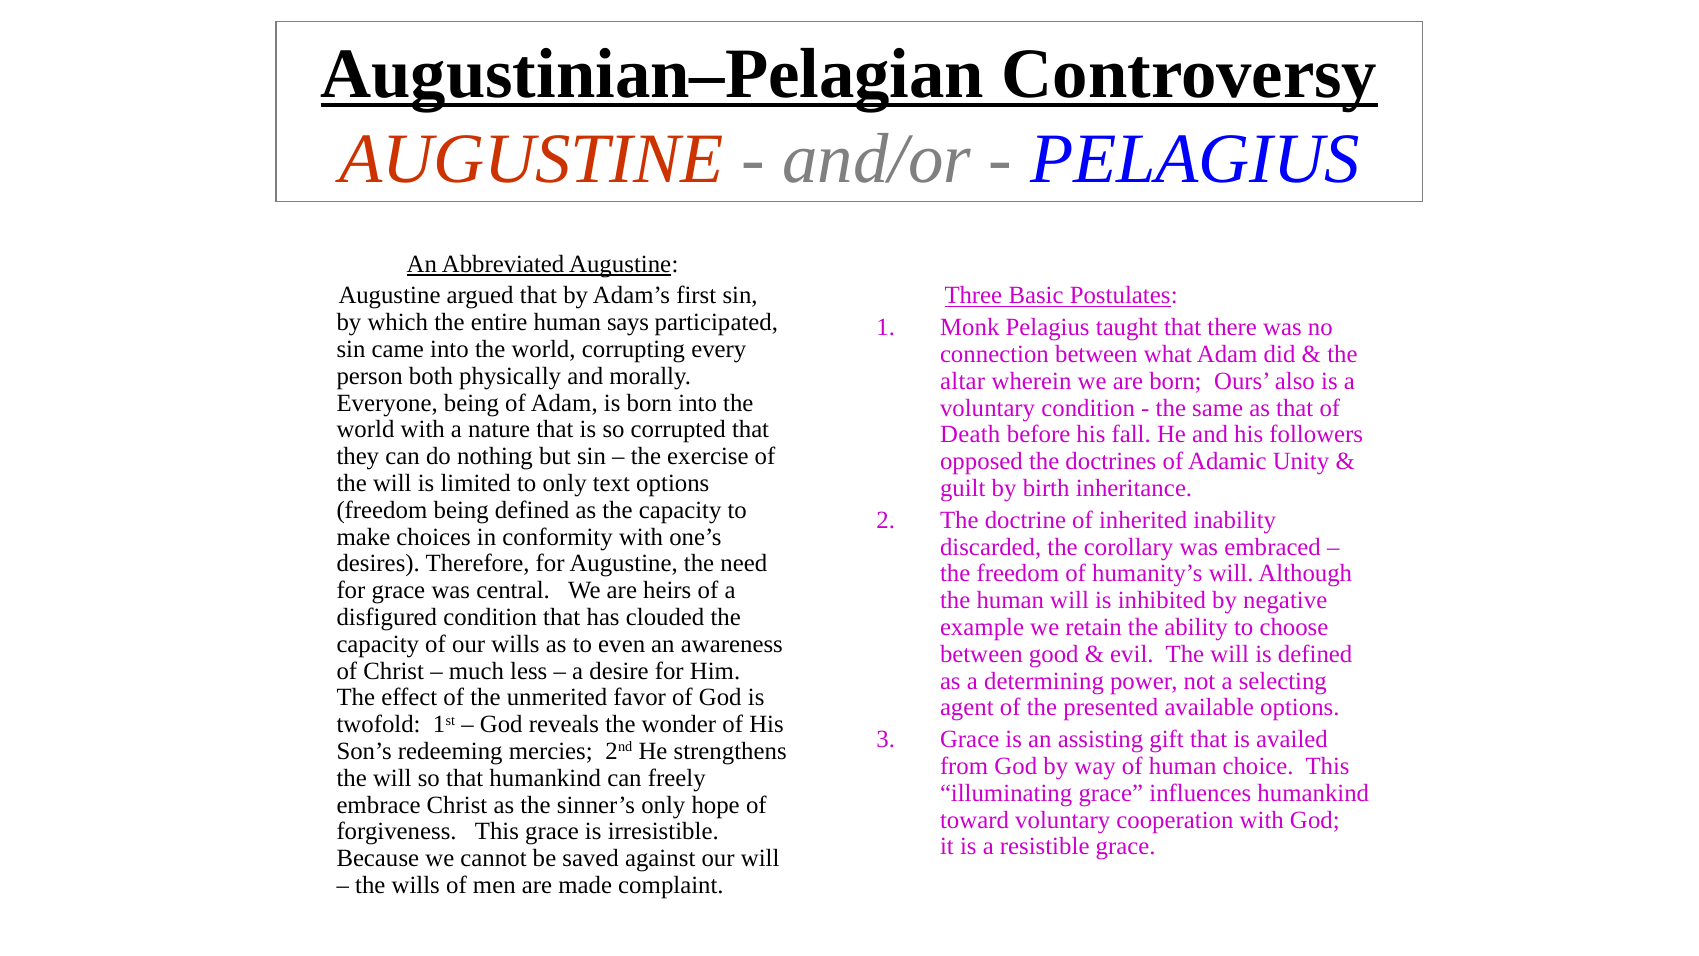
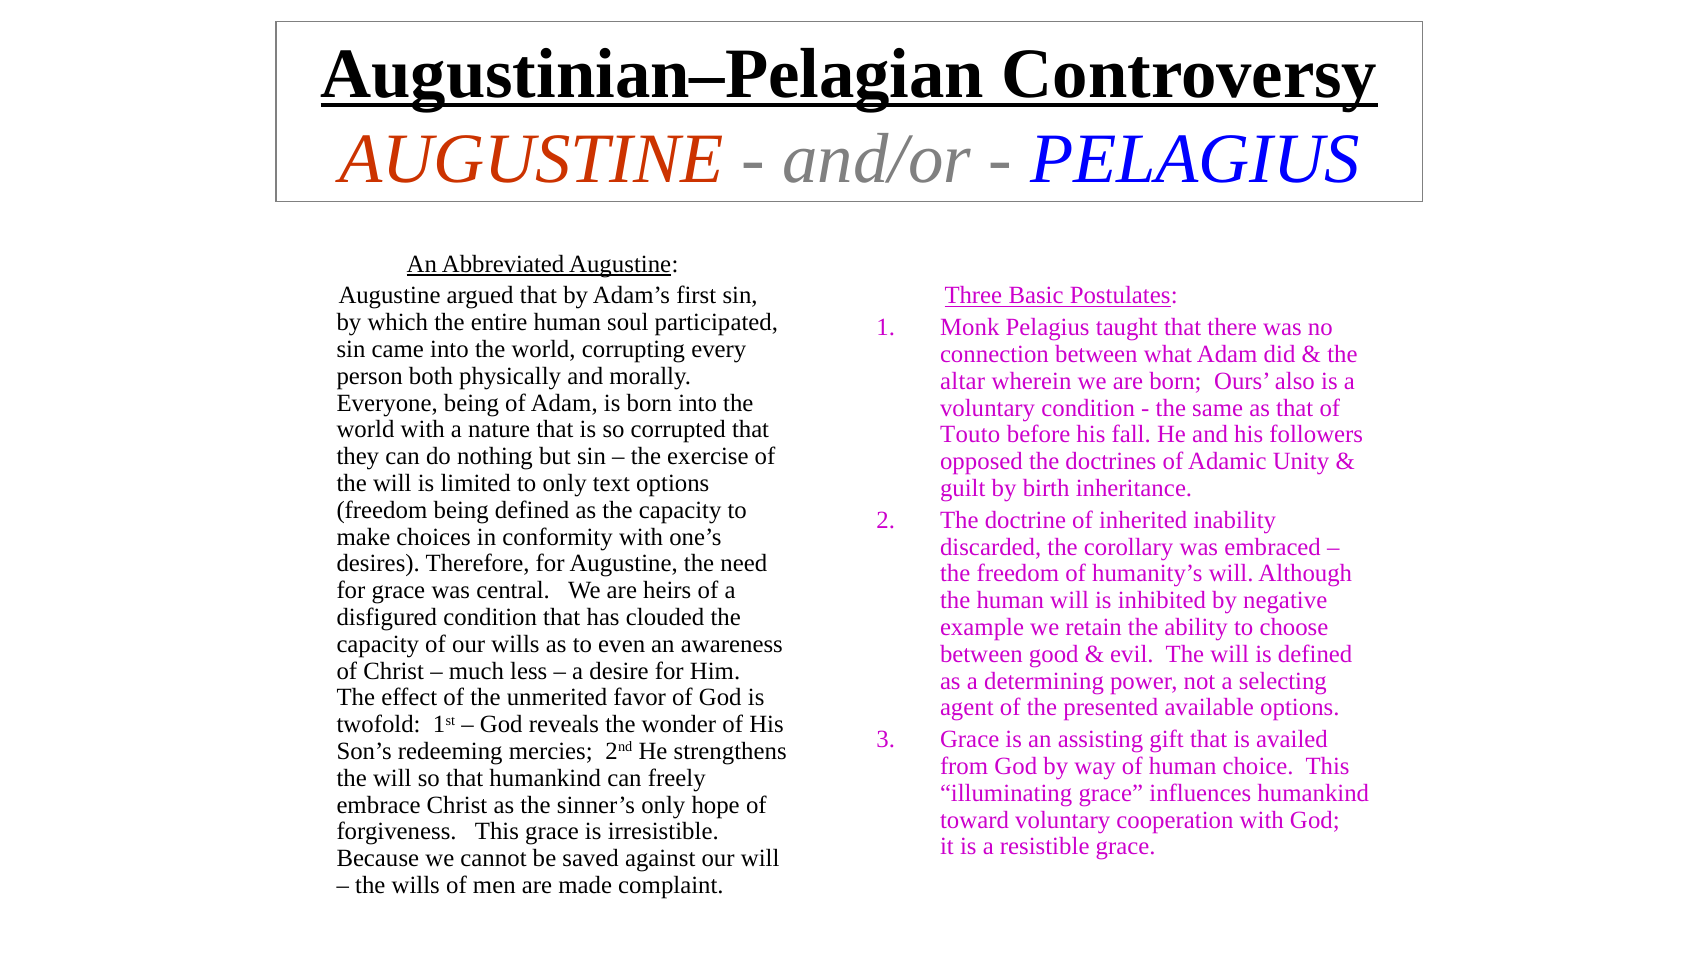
says: says -> soul
Death: Death -> Touto
